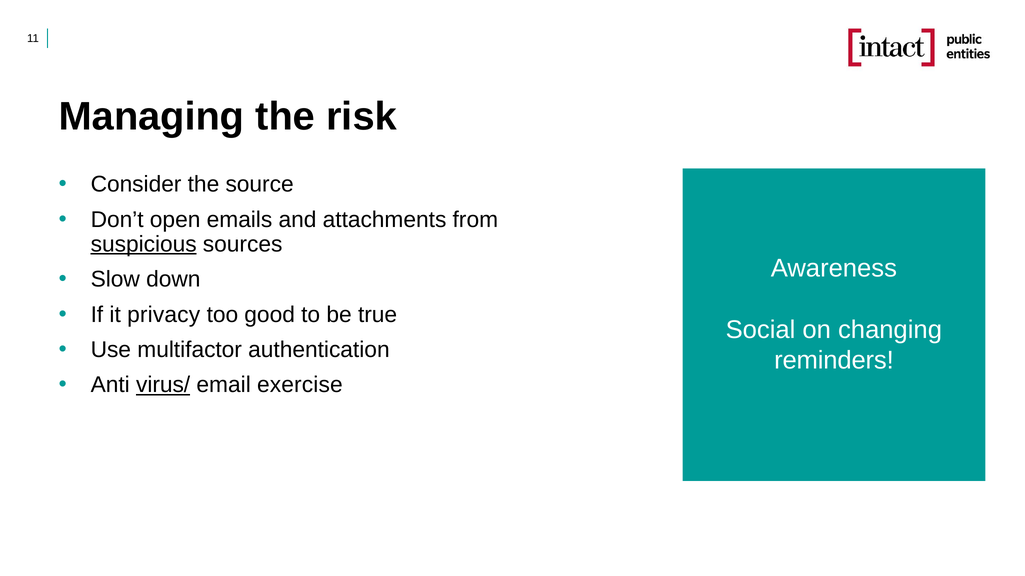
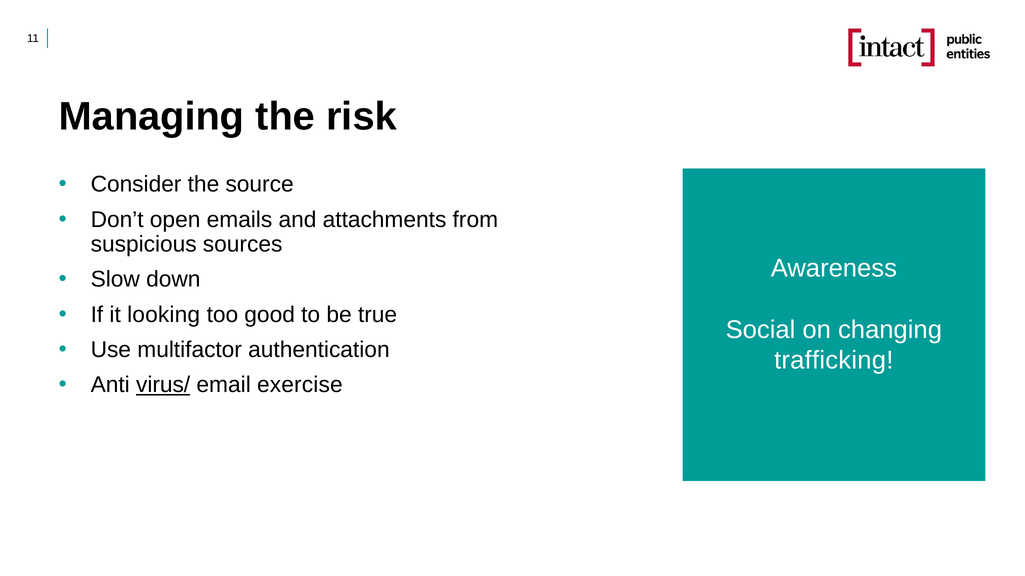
suspicious underline: present -> none
privacy: privacy -> looking
reminders: reminders -> trafficking
